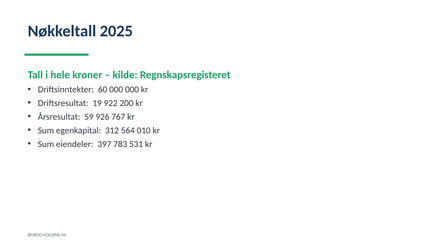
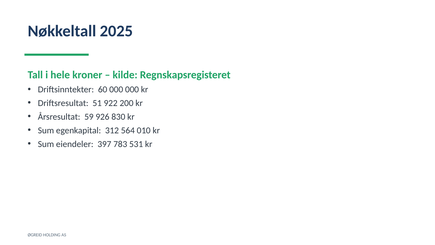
19: 19 -> 51
767: 767 -> 830
